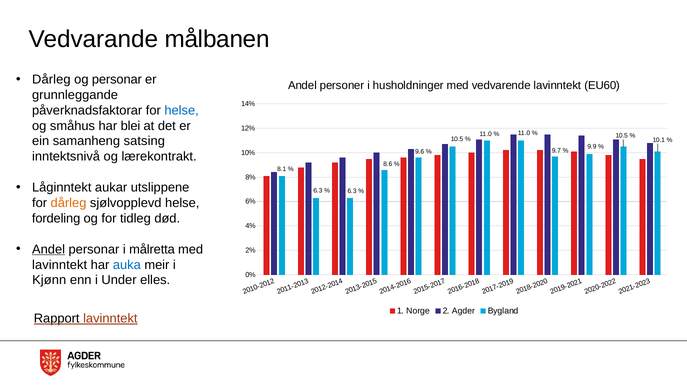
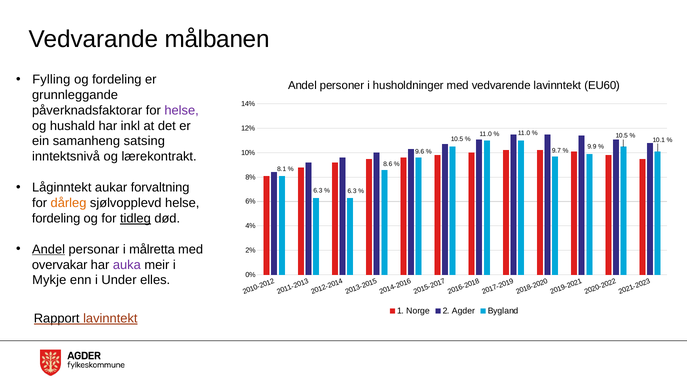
Dårleg at (51, 80): Dårleg -> Fylling
og personar: personar -> fordeling
helse at (182, 110) colour: blue -> purple
småhus: småhus -> hushald
blei: blei -> inkl
utslippene: utslippene -> forvaltning
tidleg underline: none -> present
lavinntekt at (60, 265): lavinntekt -> overvakar
auka colour: blue -> purple
Kjønn: Kjønn -> Mykje
